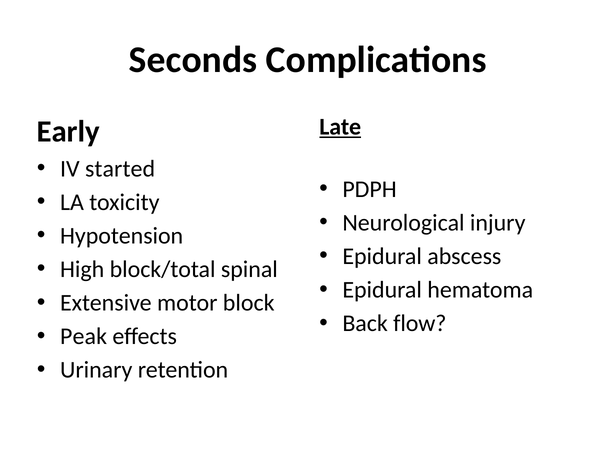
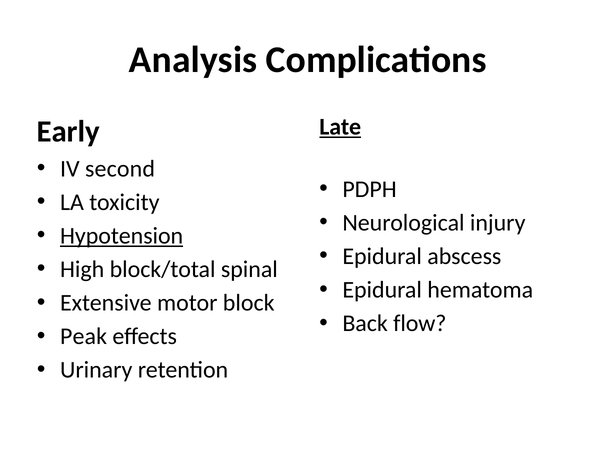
Seconds: Seconds -> Analysis
started: started -> second
Hypotension underline: none -> present
